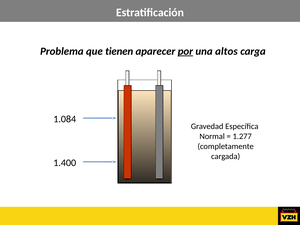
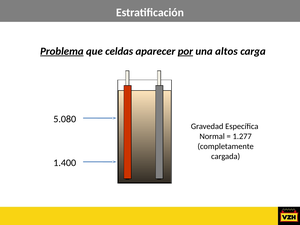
Problema underline: none -> present
tienen: tienen -> celdas
1.084: 1.084 -> 5.080
